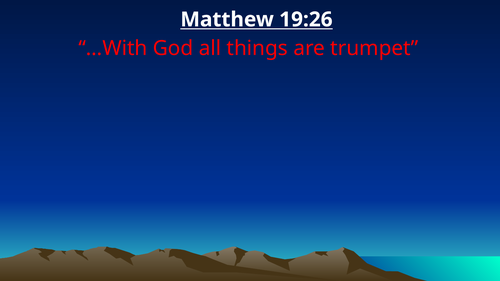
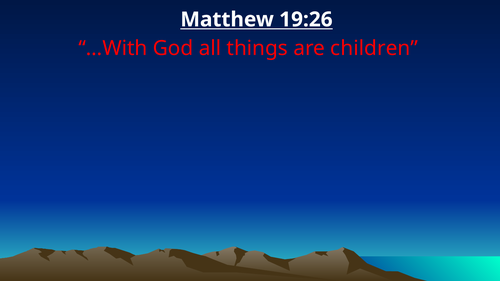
trumpet: trumpet -> children
